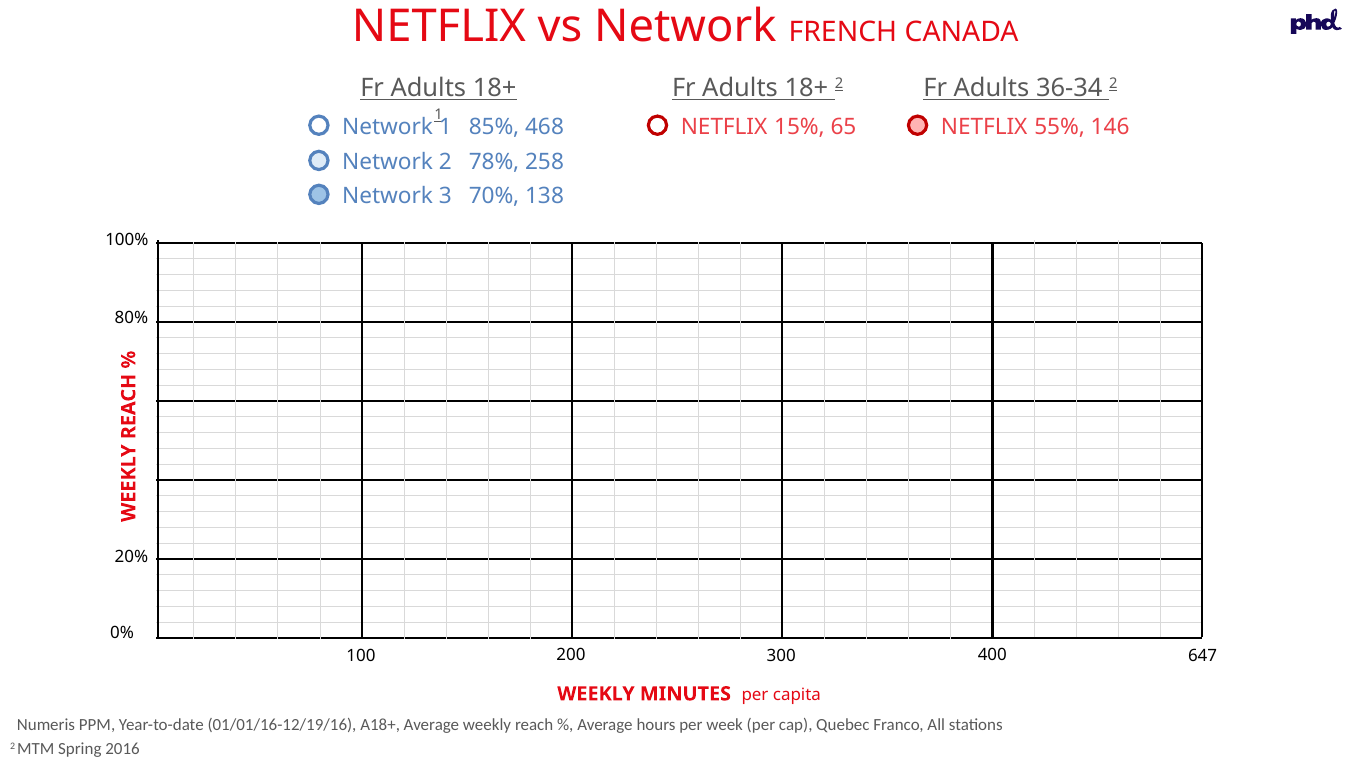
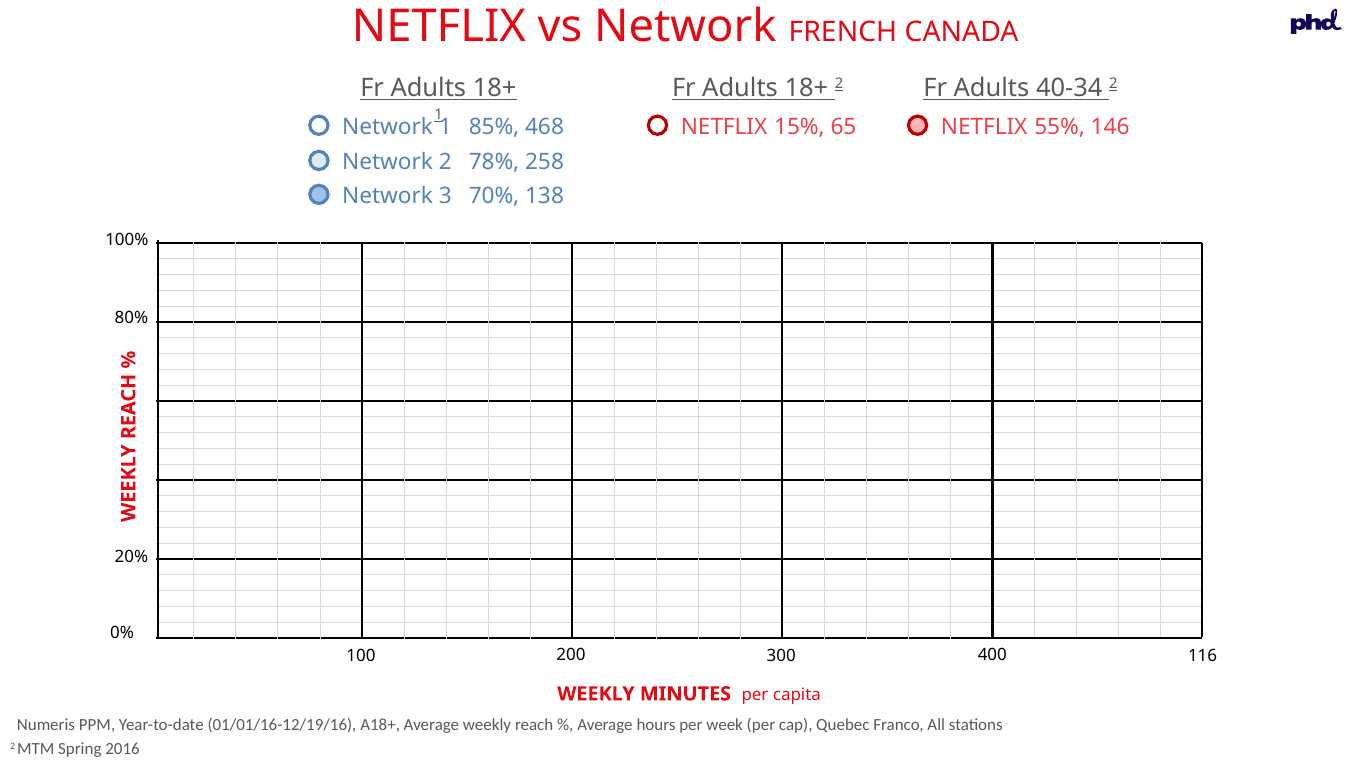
36-34: 36-34 -> 40-34
647: 647 -> 116
